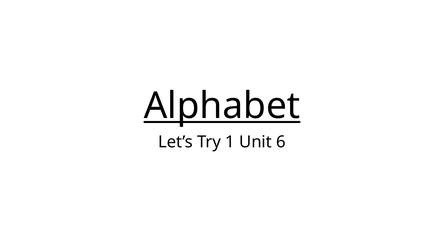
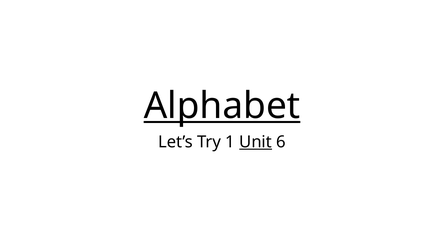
Unit underline: none -> present
